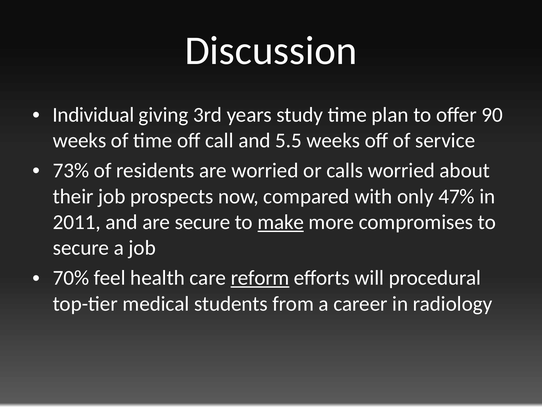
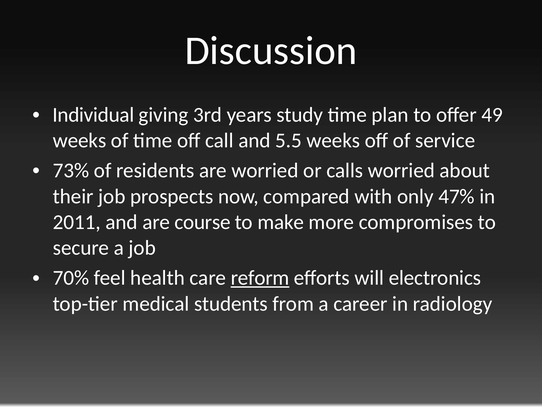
90: 90 -> 49
are secure: secure -> course
make underline: present -> none
procedural: procedural -> electronics
